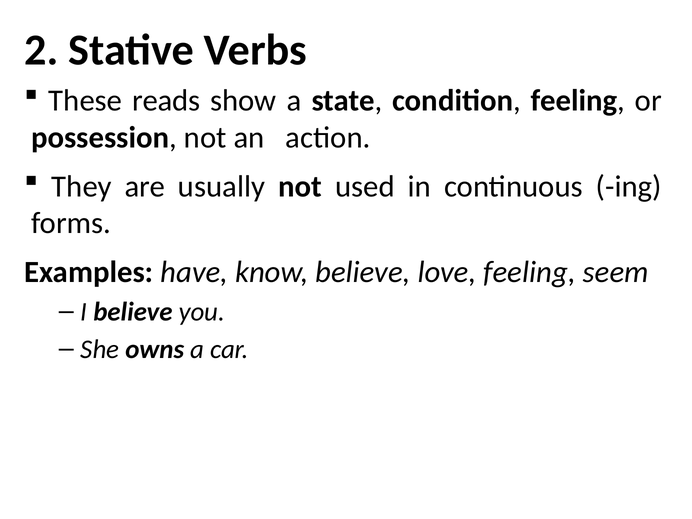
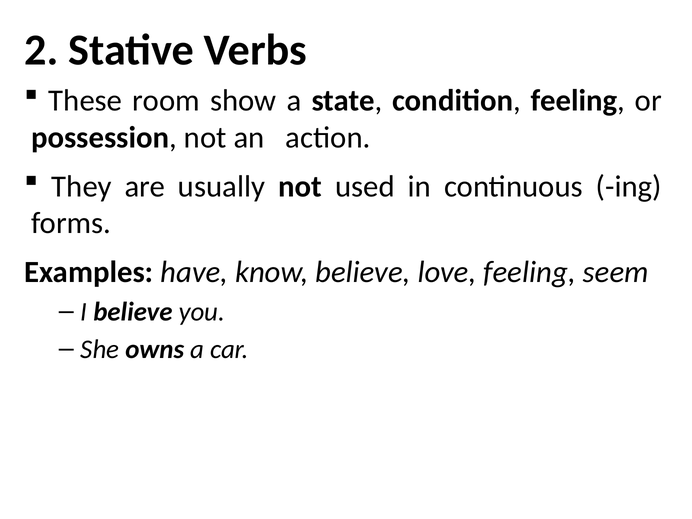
reads: reads -> room
